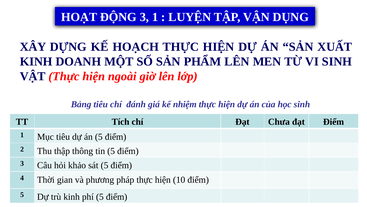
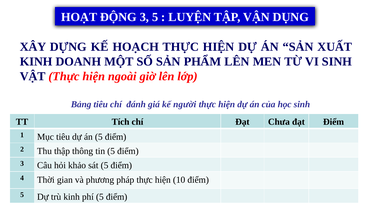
3 1: 1 -> 5
nhiệm: nhiệm -> người
